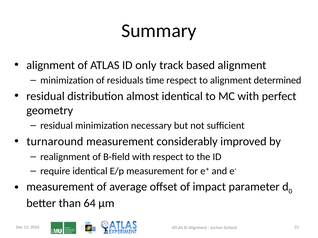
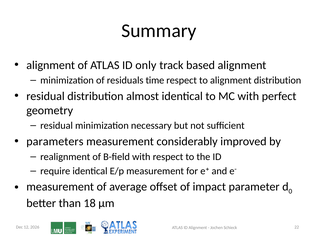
alignment determined: determined -> distribution
turnaround: turnaround -> parameters
64: 64 -> 18
